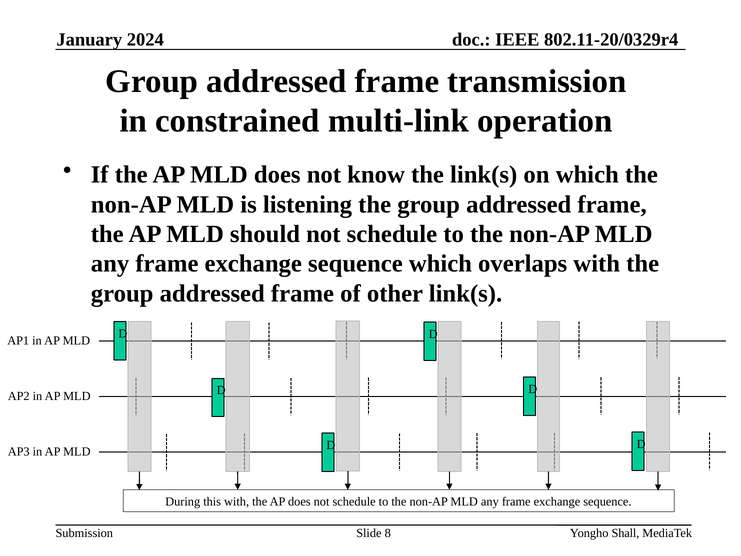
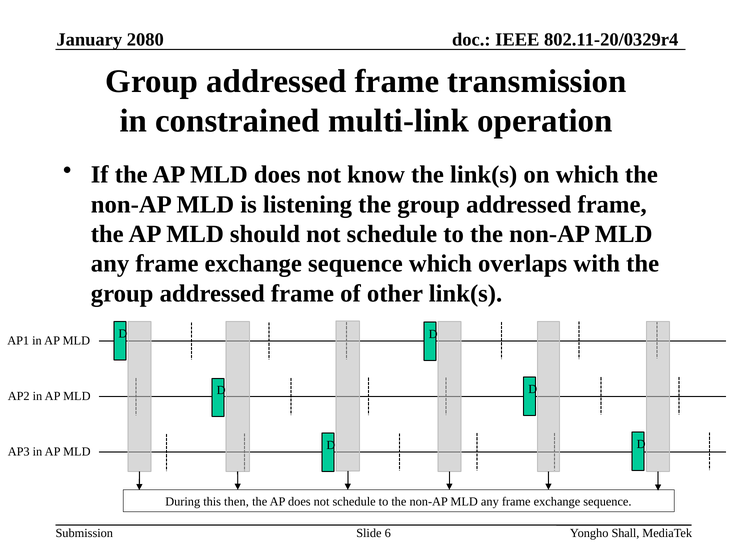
2024: 2024 -> 2080
this with: with -> then
8: 8 -> 6
